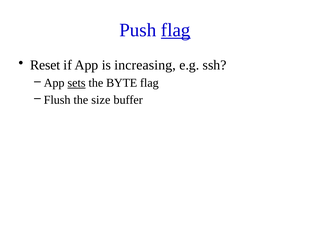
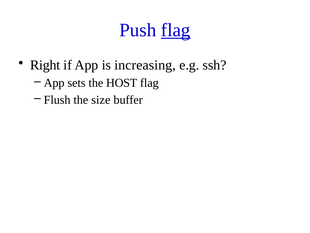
Reset: Reset -> Right
sets underline: present -> none
BYTE: BYTE -> HOST
